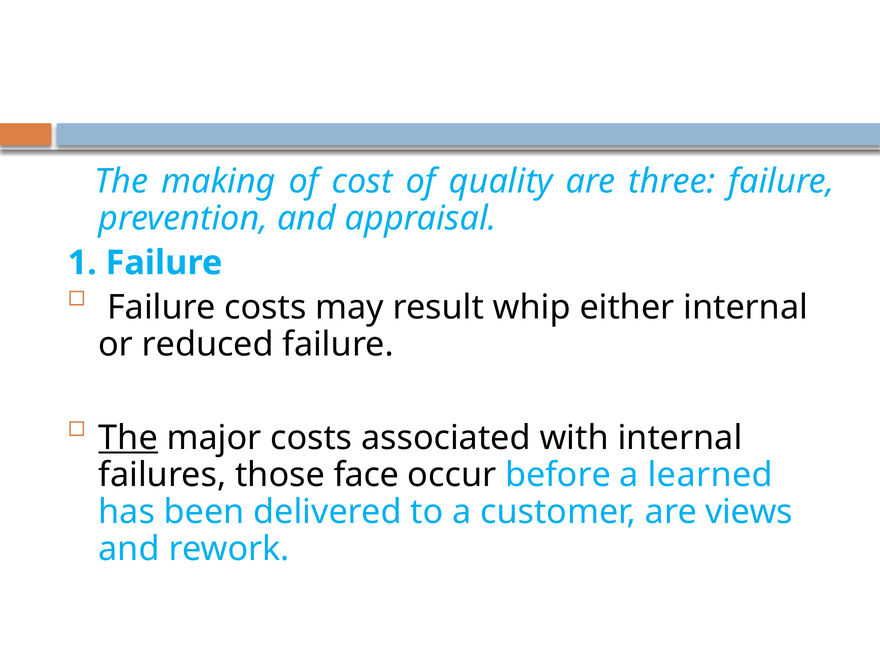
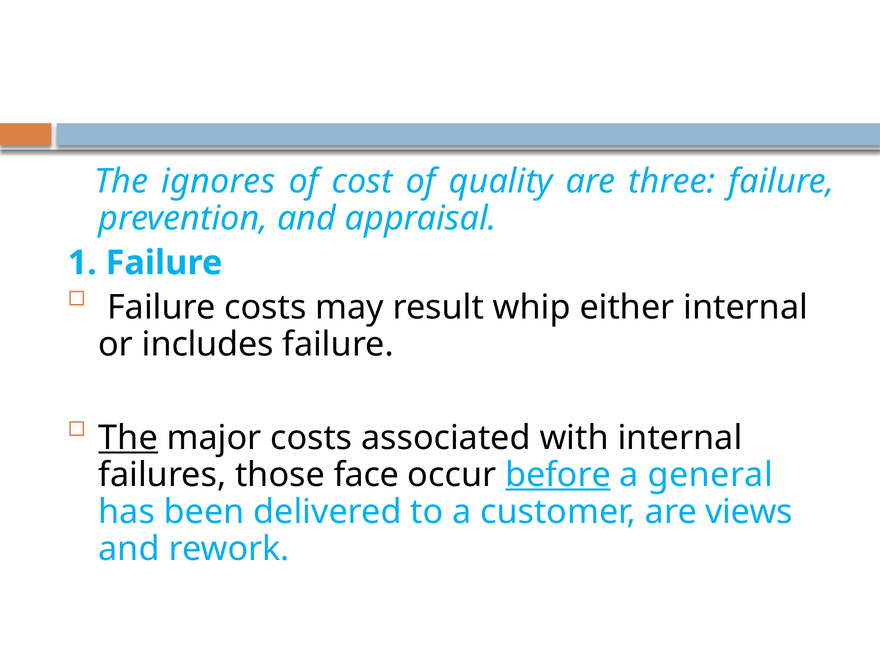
making: making -> ignores
reduced: reduced -> includes
before underline: none -> present
learned: learned -> general
